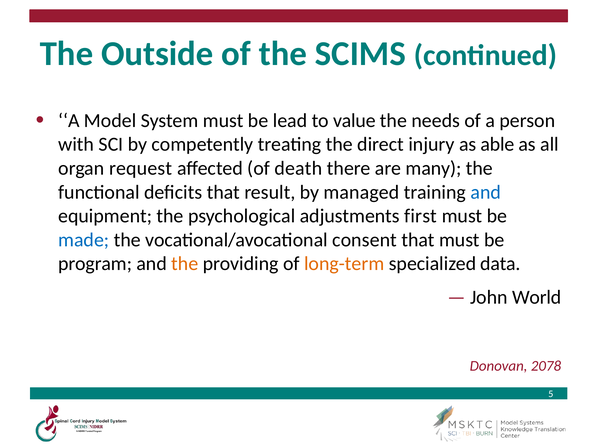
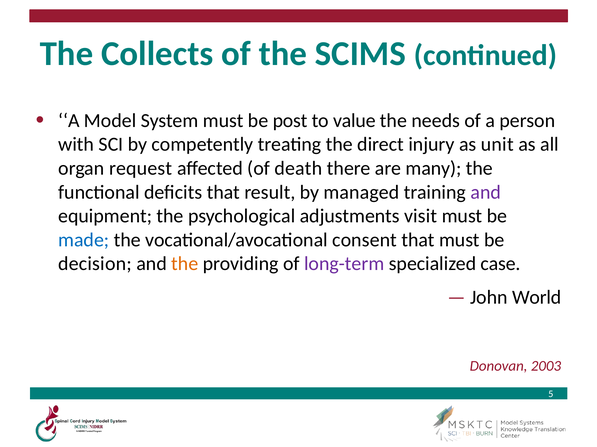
Outside: Outside -> Collects
lead: lead -> post
able: able -> unit
and at (486, 192) colour: blue -> purple
first: first -> visit
program: program -> decision
long-term colour: orange -> purple
data: data -> case
2078: 2078 -> 2003
